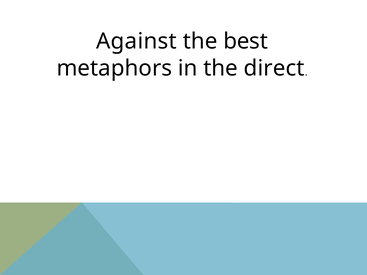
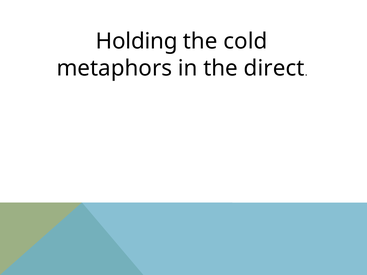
Against: Against -> Holding
best: best -> cold
